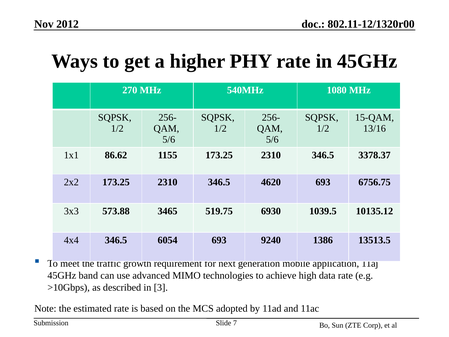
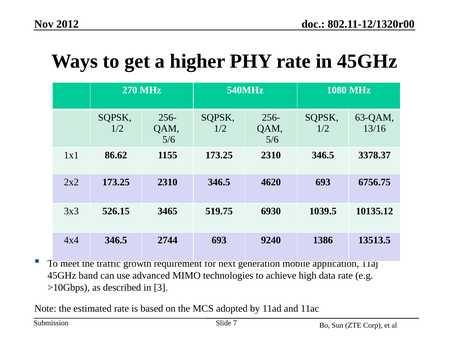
15-QAM: 15-QAM -> 63-QAM
573.88: 573.88 -> 526.15
6054: 6054 -> 2744
